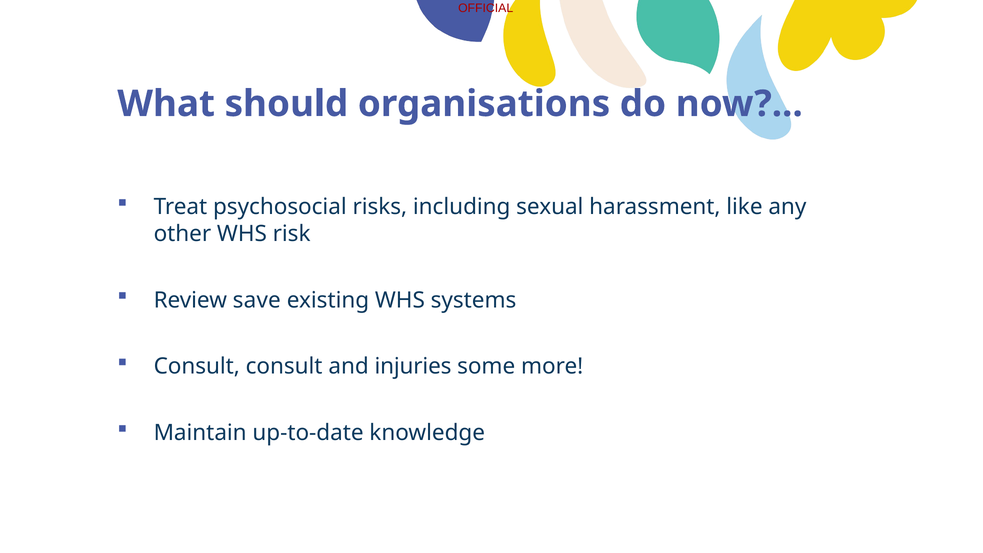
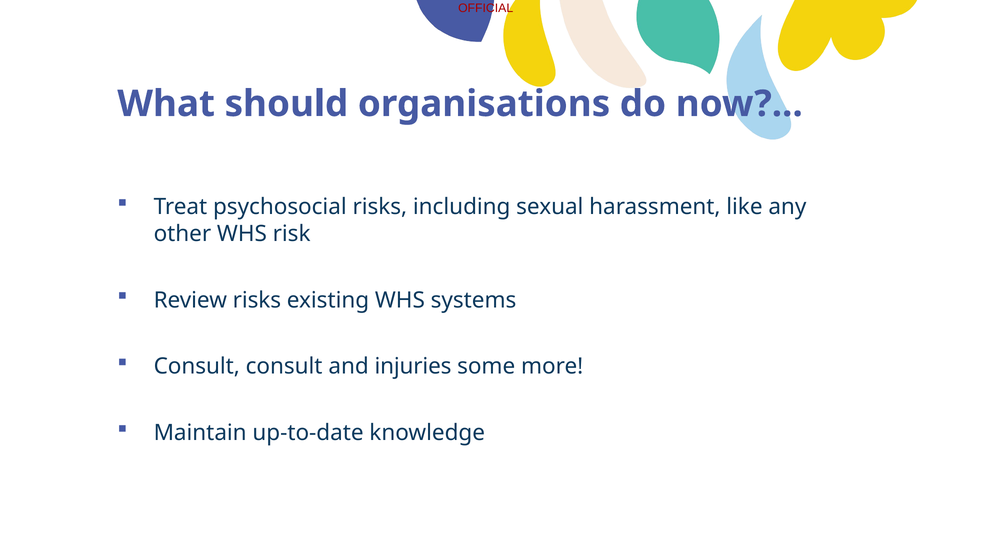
Review save: save -> risks
